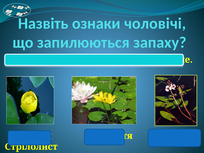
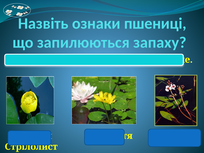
чоловічі: чоловічі -> пшениці
